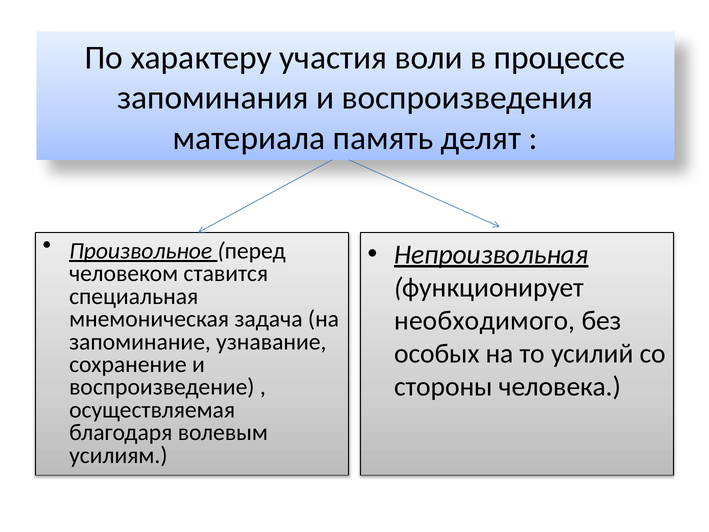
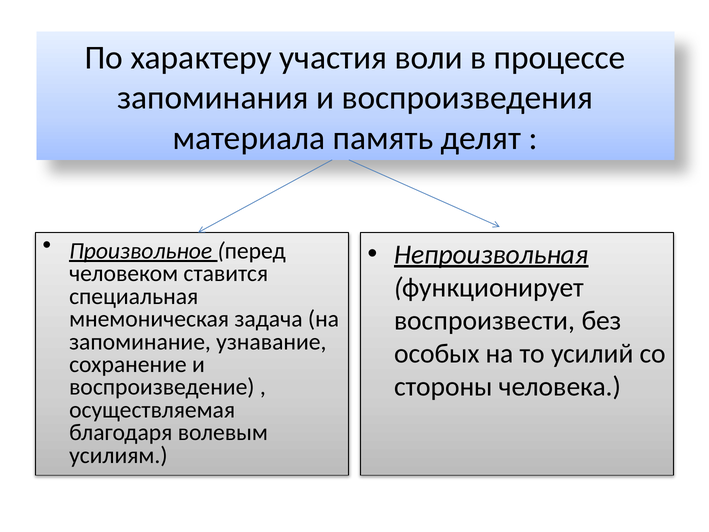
необходимого: необходимого -> воспроизвести
